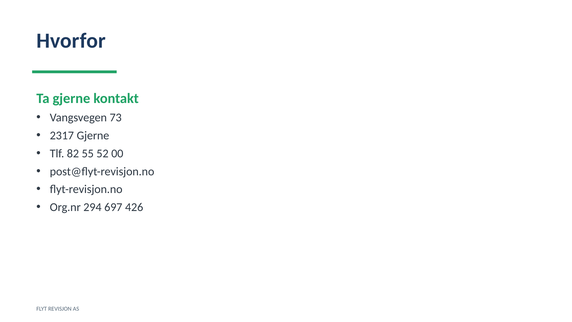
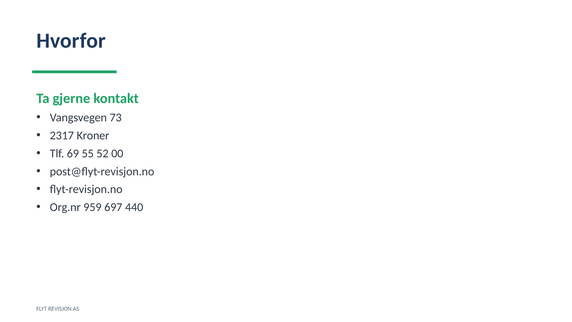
2317 Gjerne: Gjerne -> Kroner
82: 82 -> 69
294: 294 -> 959
426: 426 -> 440
